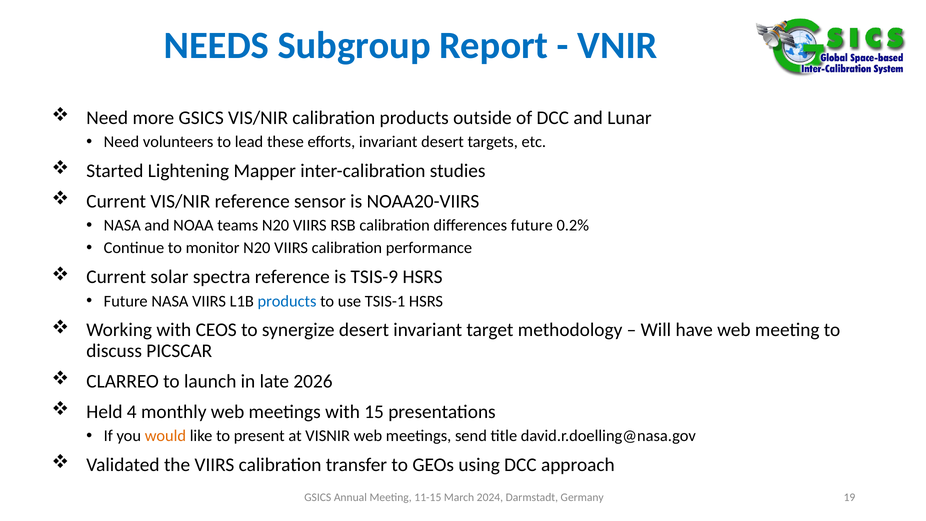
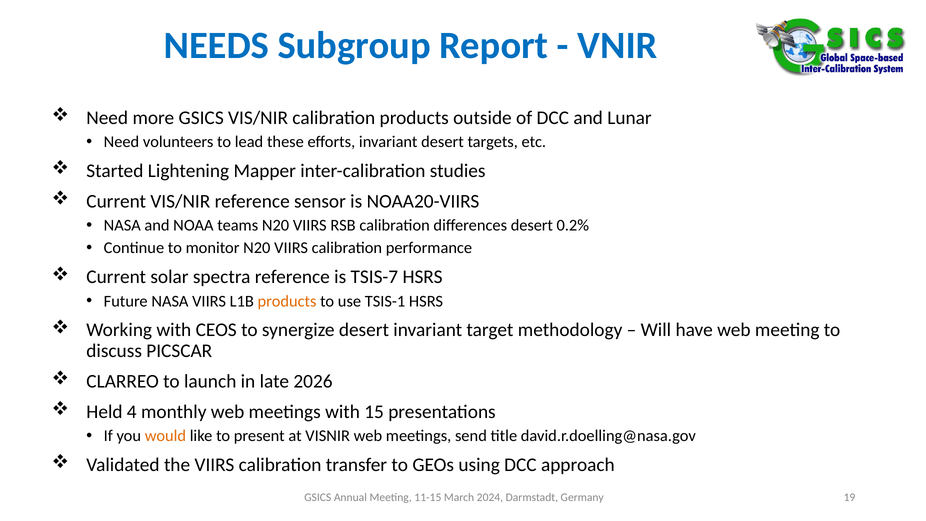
differences future: future -> desert
TSIS-9: TSIS-9 -> TSIS-7
products at (287, 301) colour: blue -> orange
